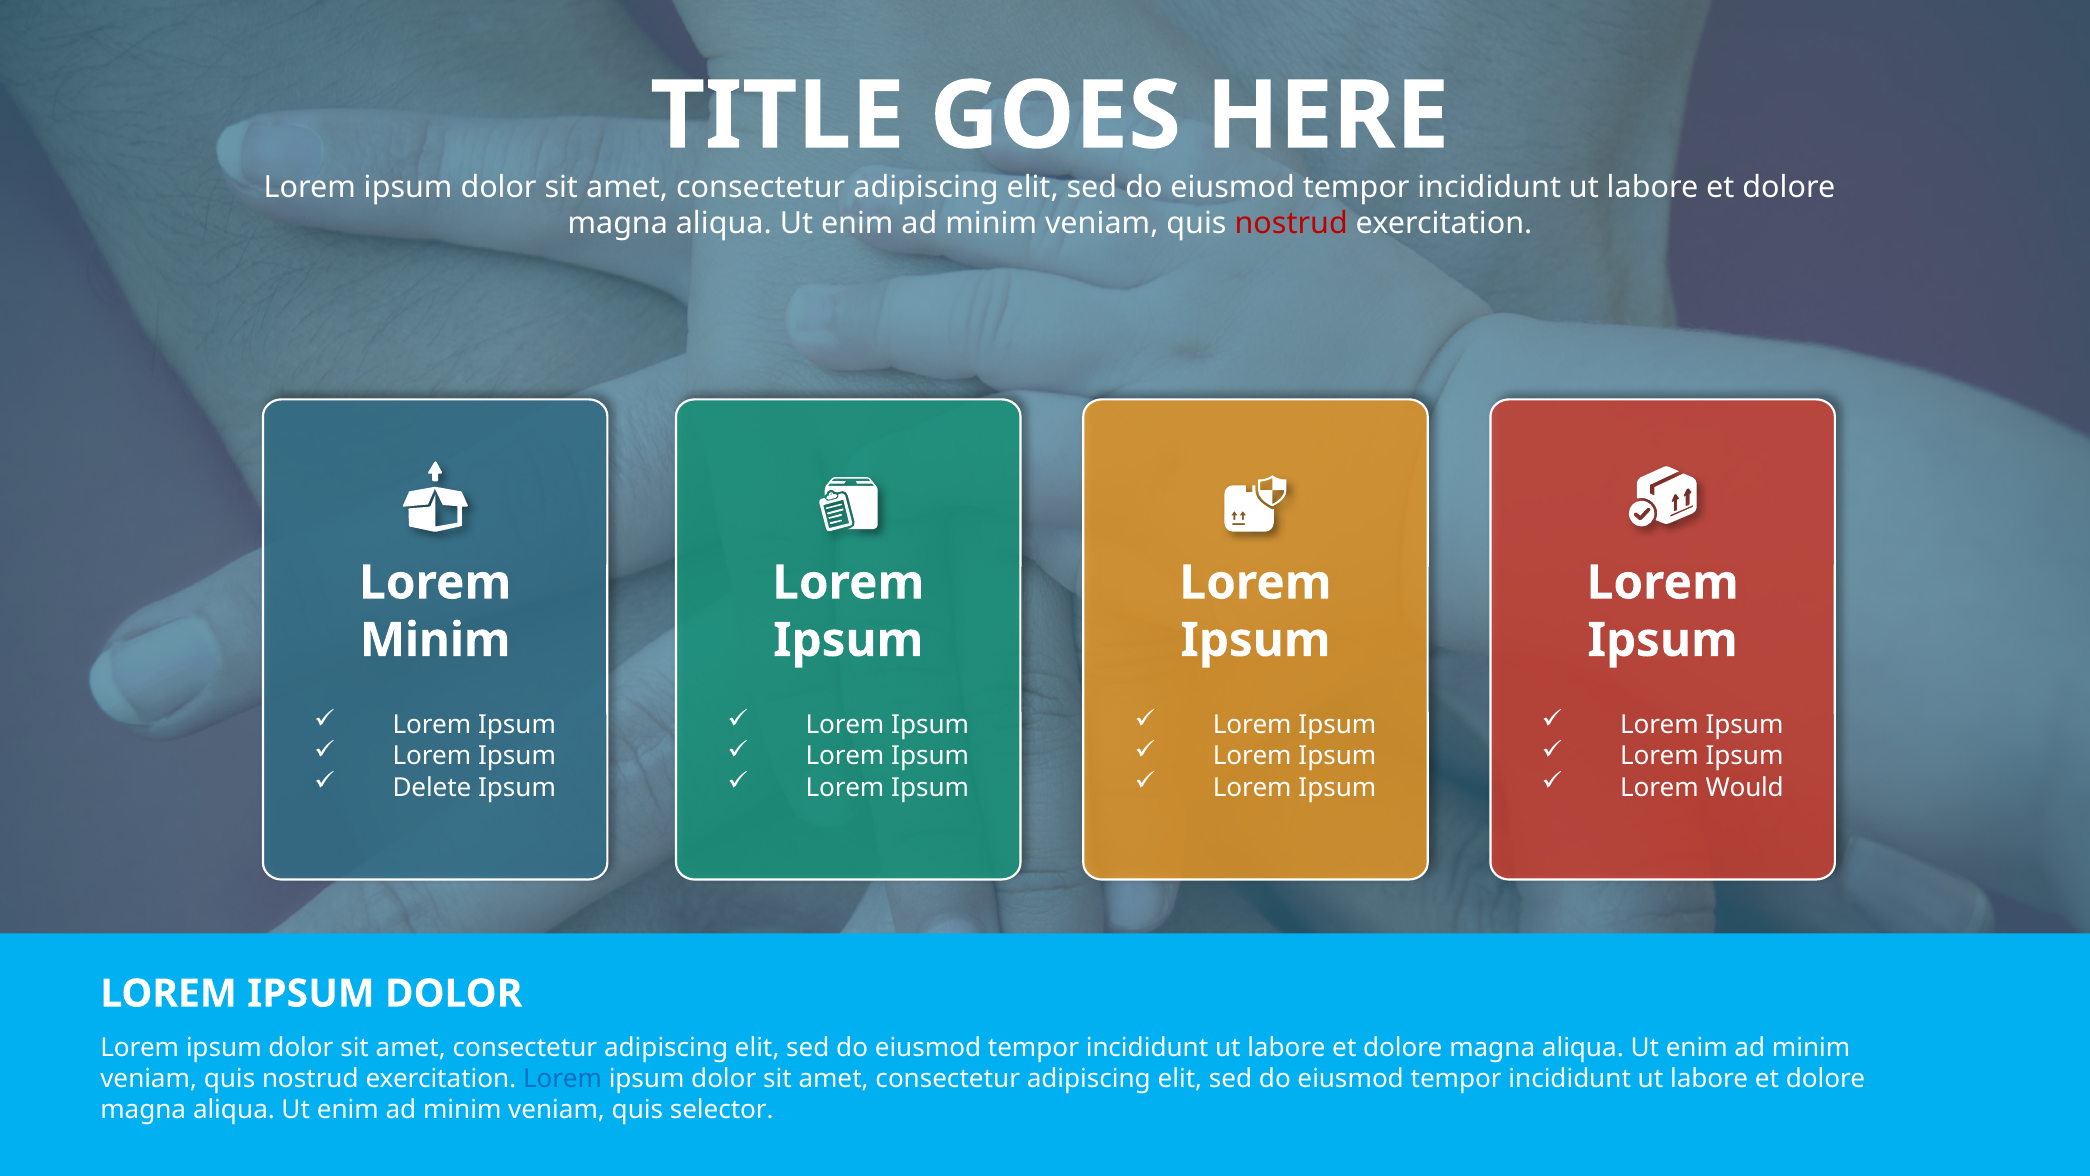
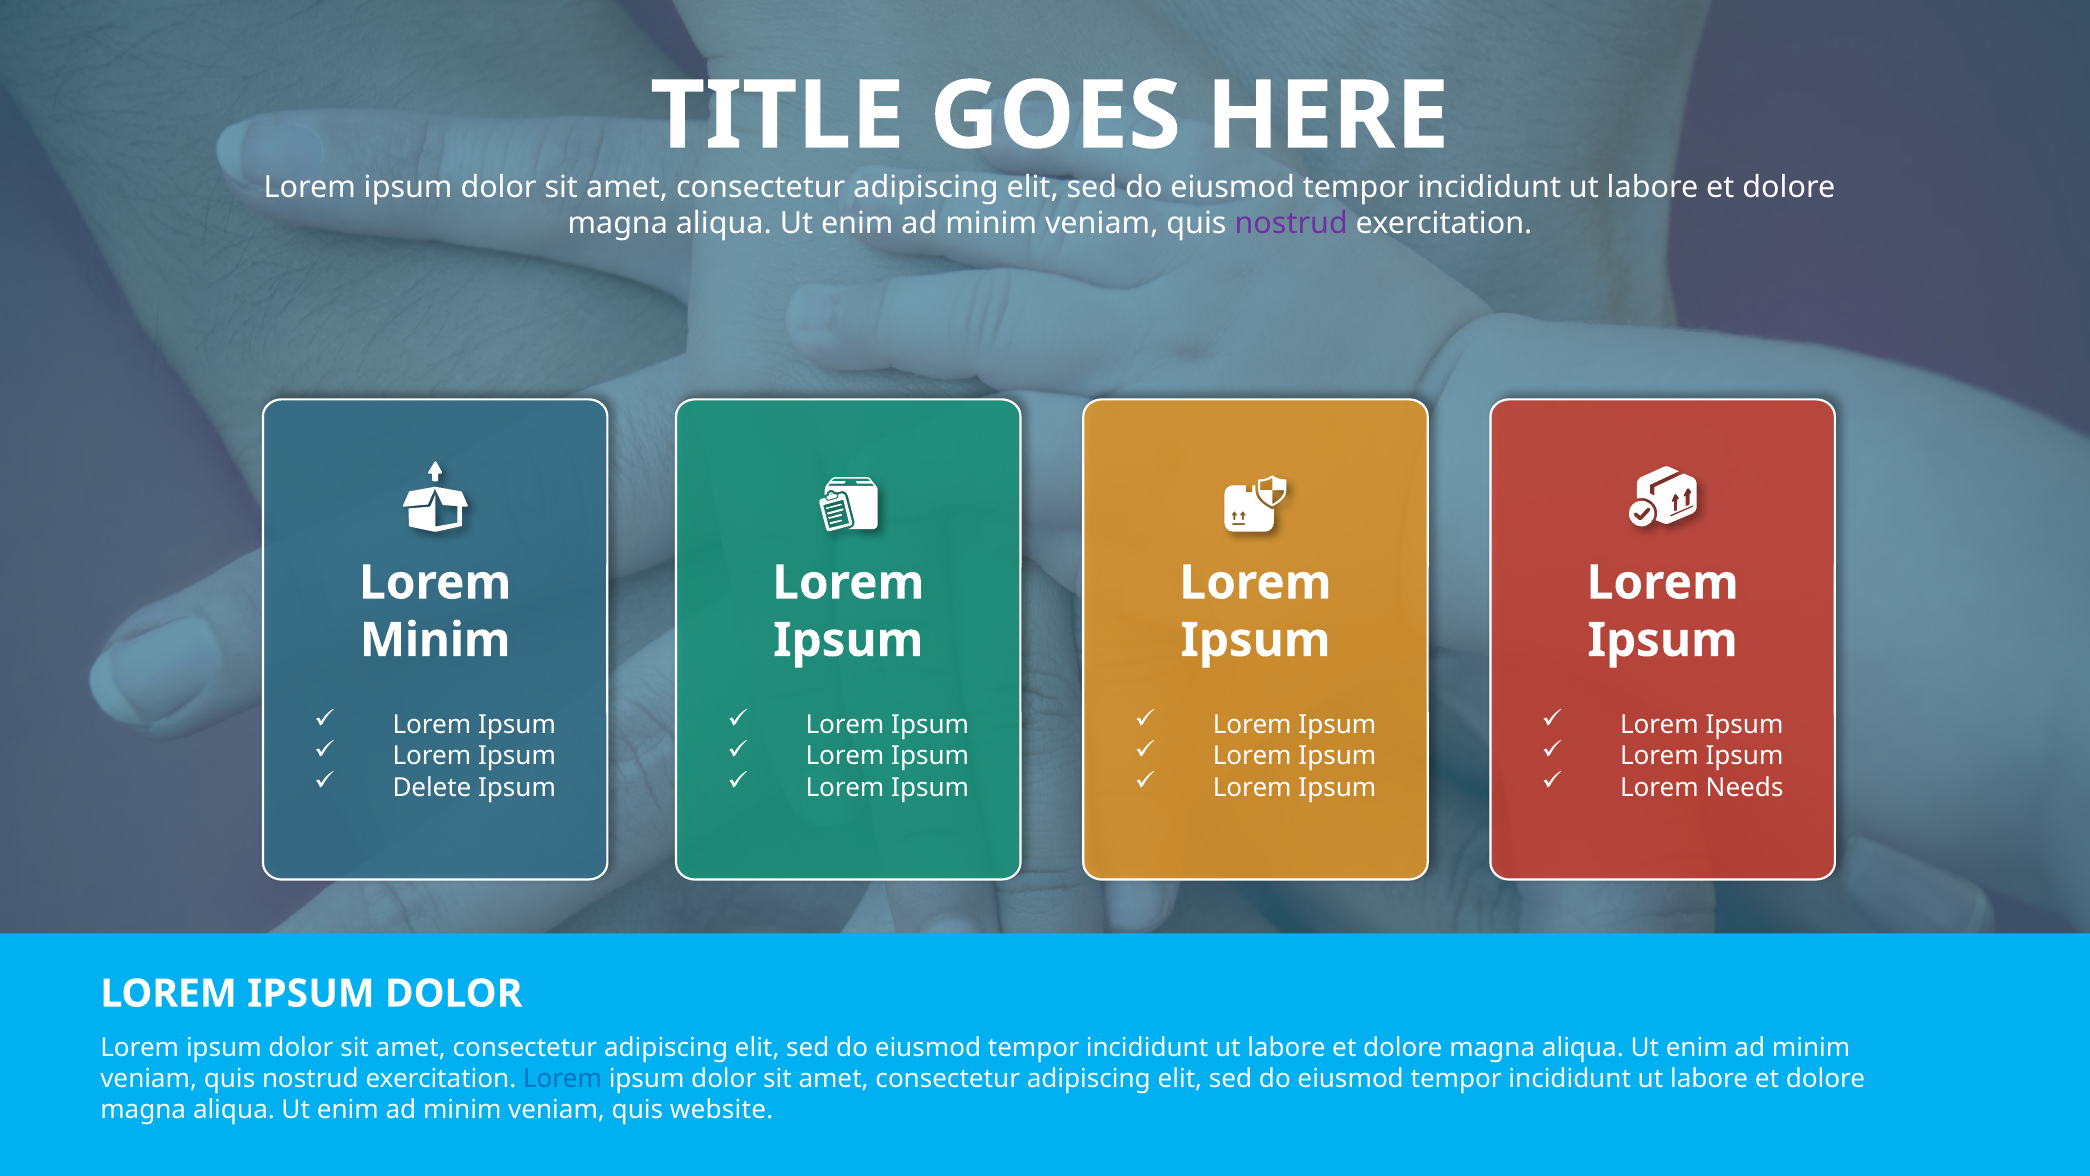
nostrud at (1291, 224) colour: red -> purple
Would: Would -> Needs
selector: selector -> website
